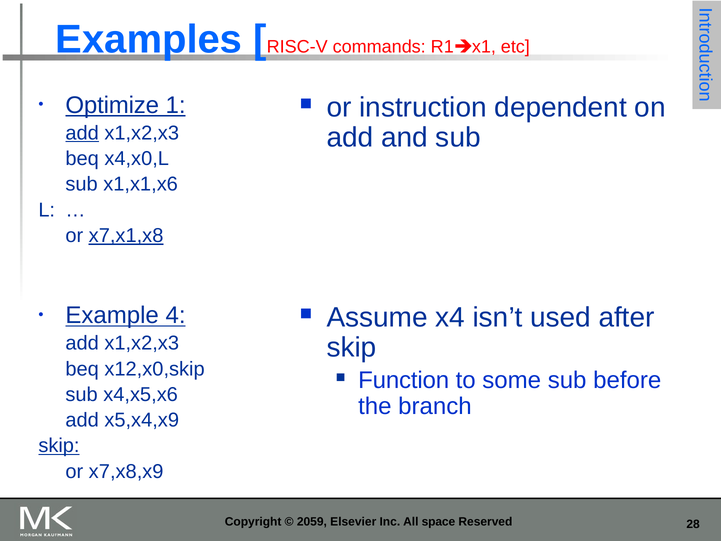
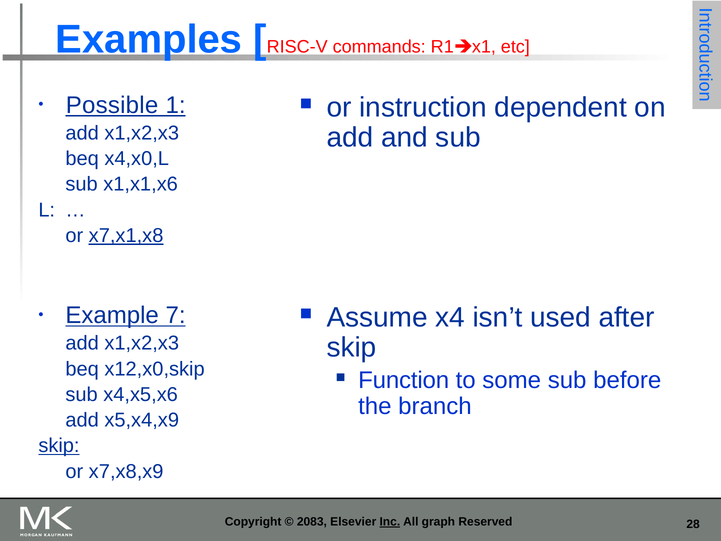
Optimize: Optimize -> Possible
add at (82, 133) underline: present -> none
4: 4 -> 7
2059: 2059 -> 2083
Inc underline: none -> present
space: space -> graph
